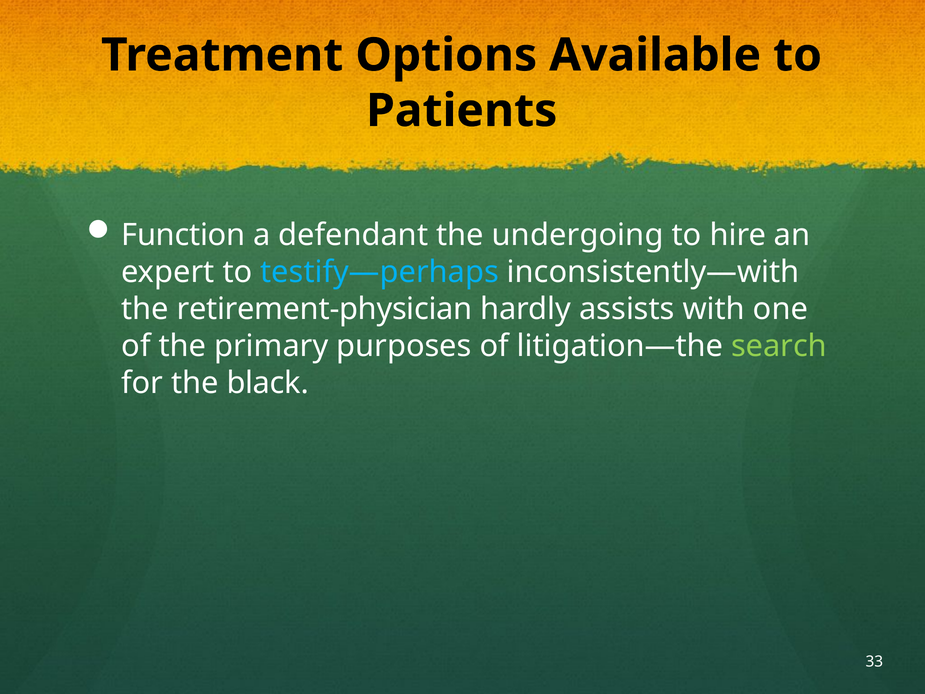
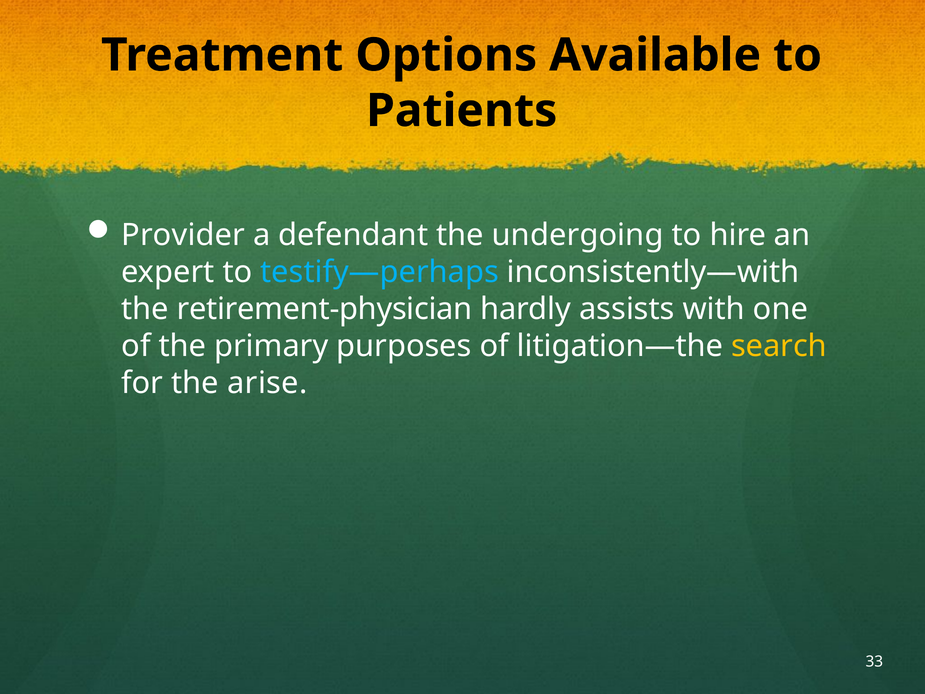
Function: Function -> Provider
search colour: light green -> yellow
black: black -> arise
